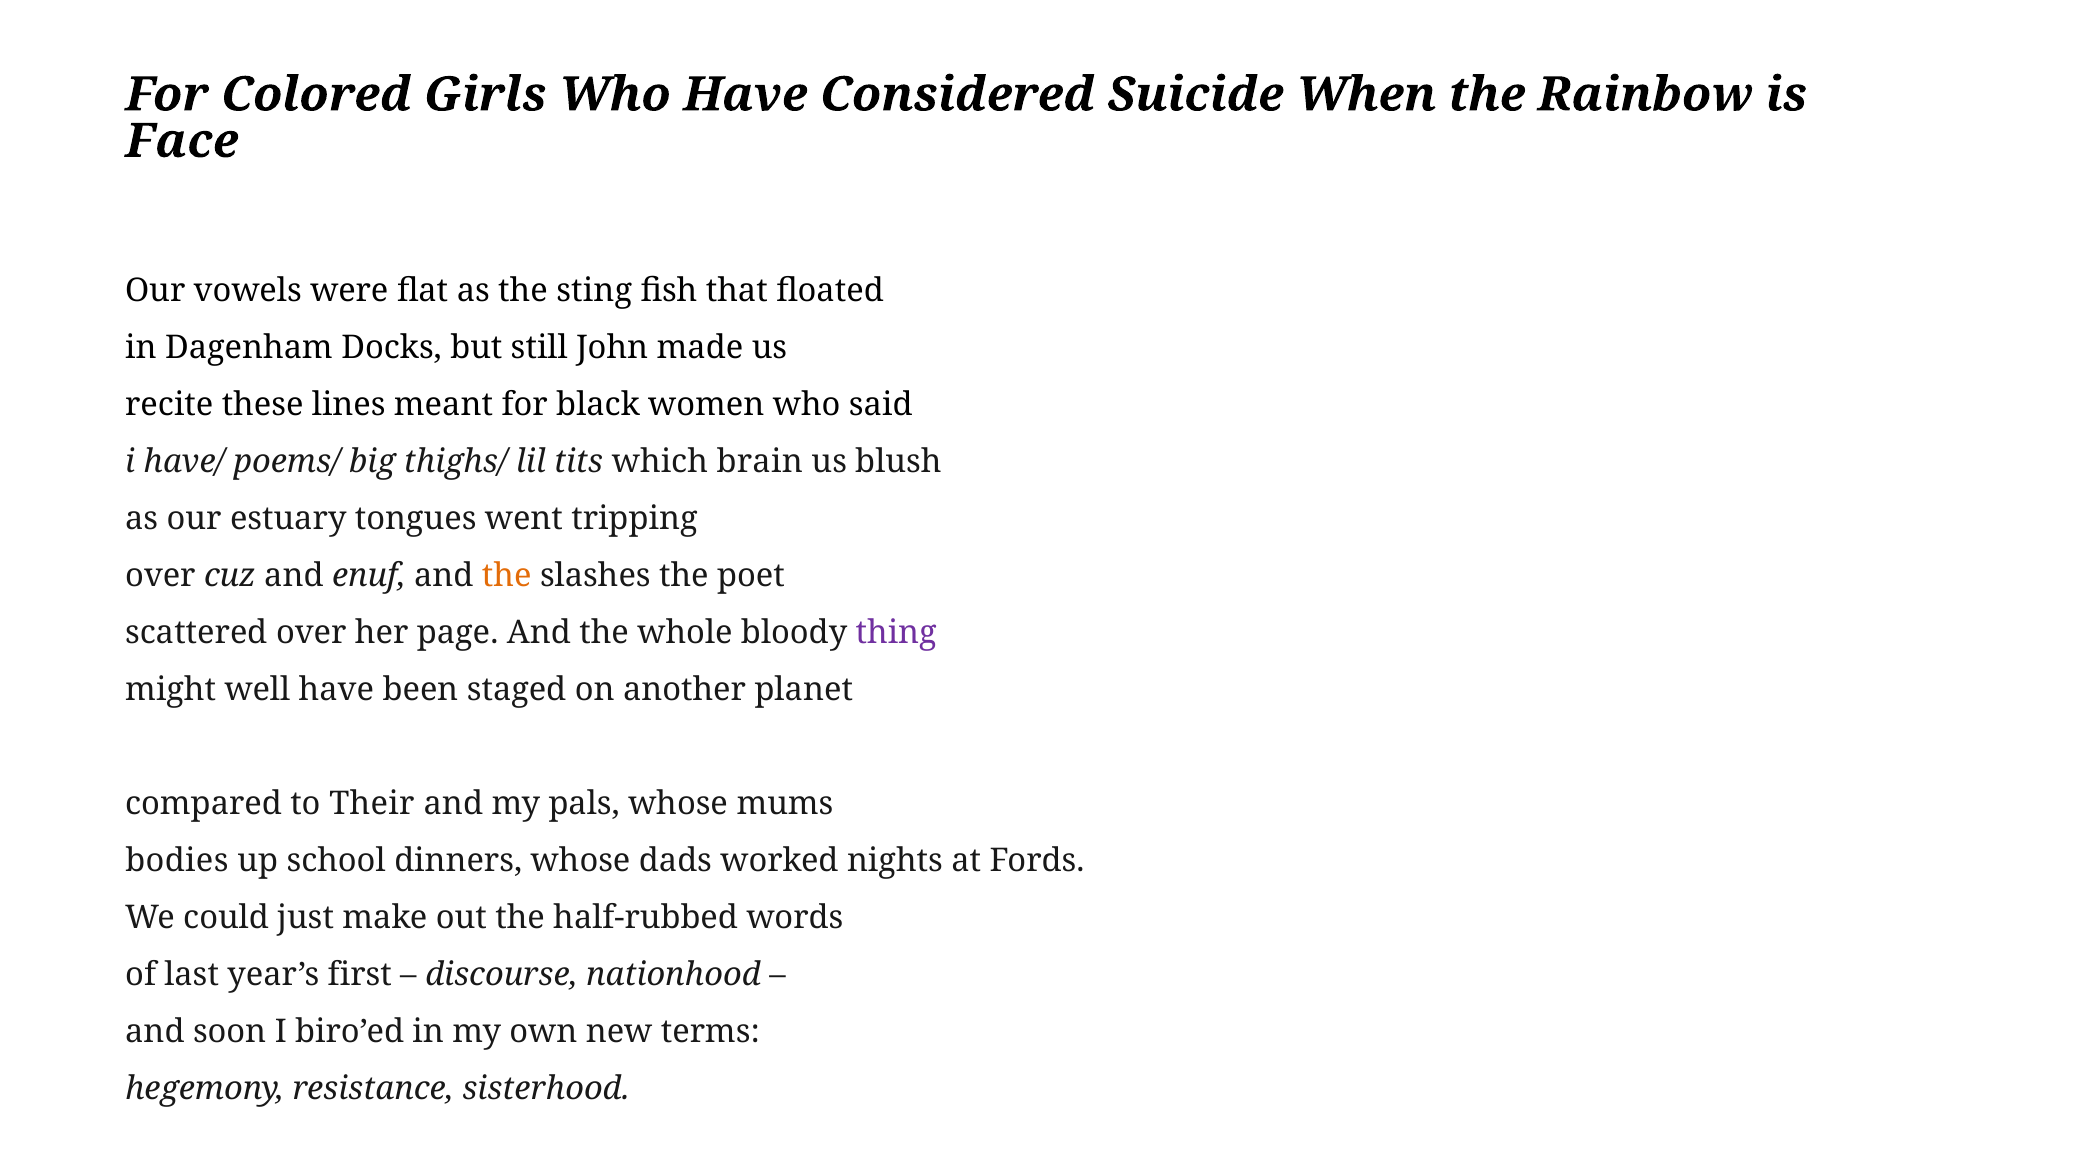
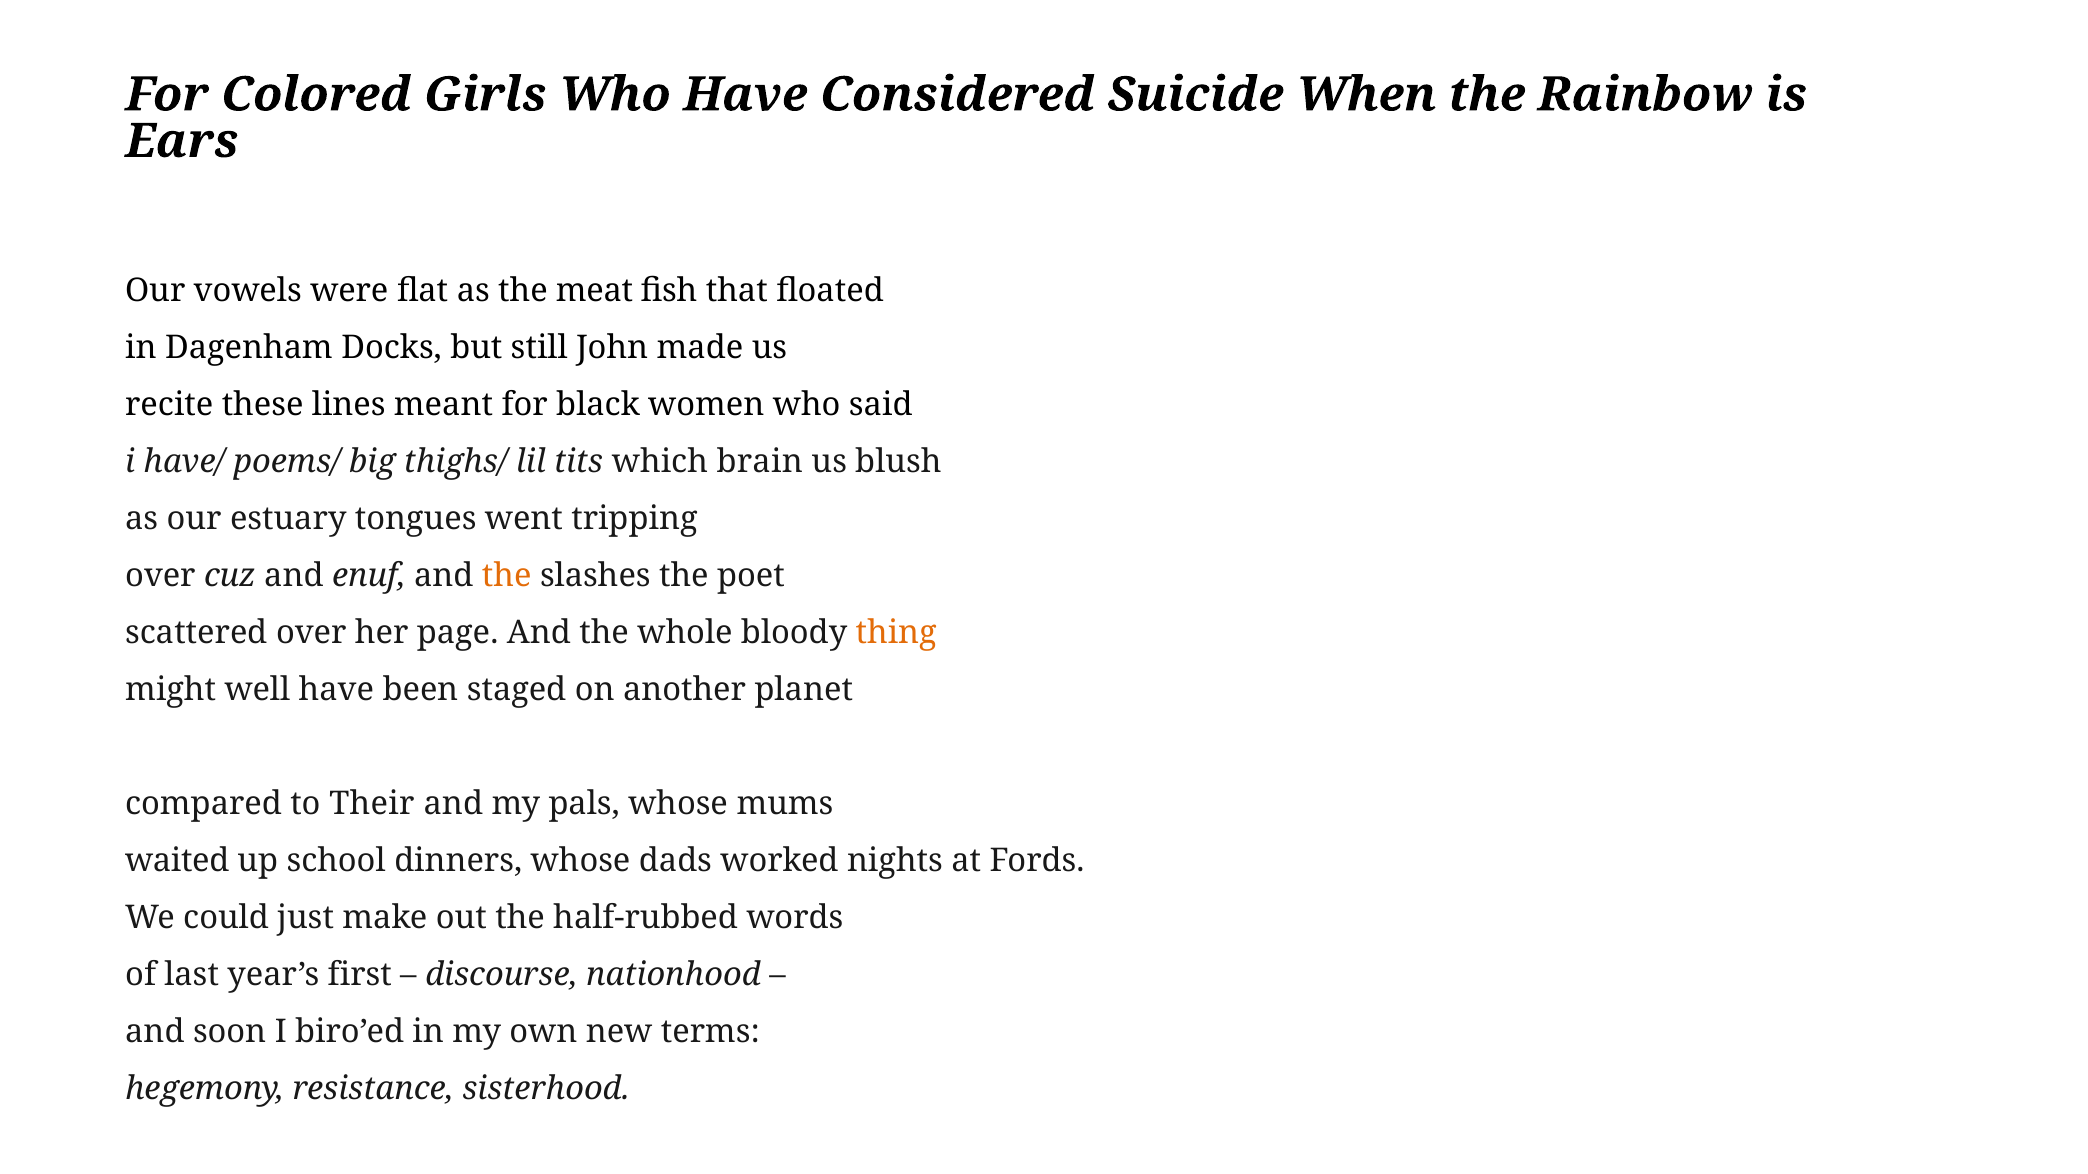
Face: Face -> Ears
sting: sting -> meat
thing colour: purple -> orange
bodies: bodies -> waited
